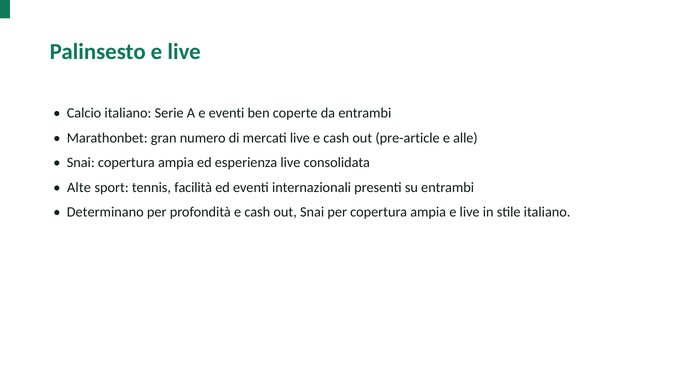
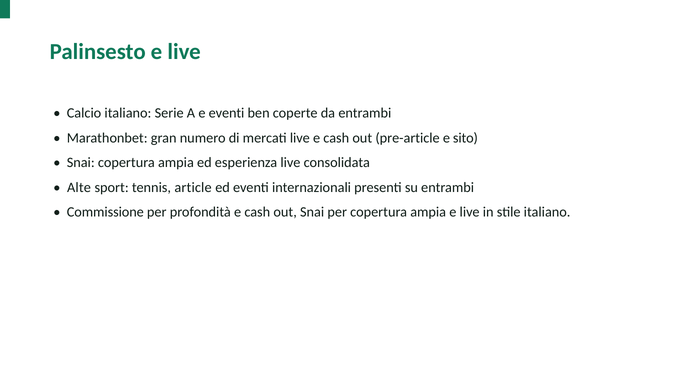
alle: alle -> sito
facilità: facilità -> article
Determinano: Determinano -> Commissione
